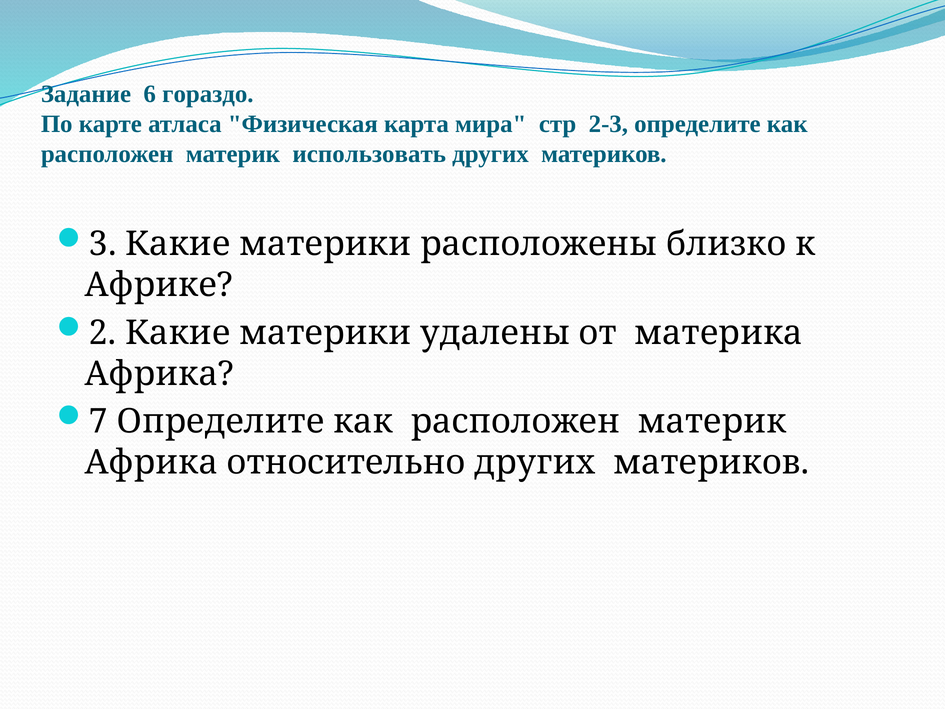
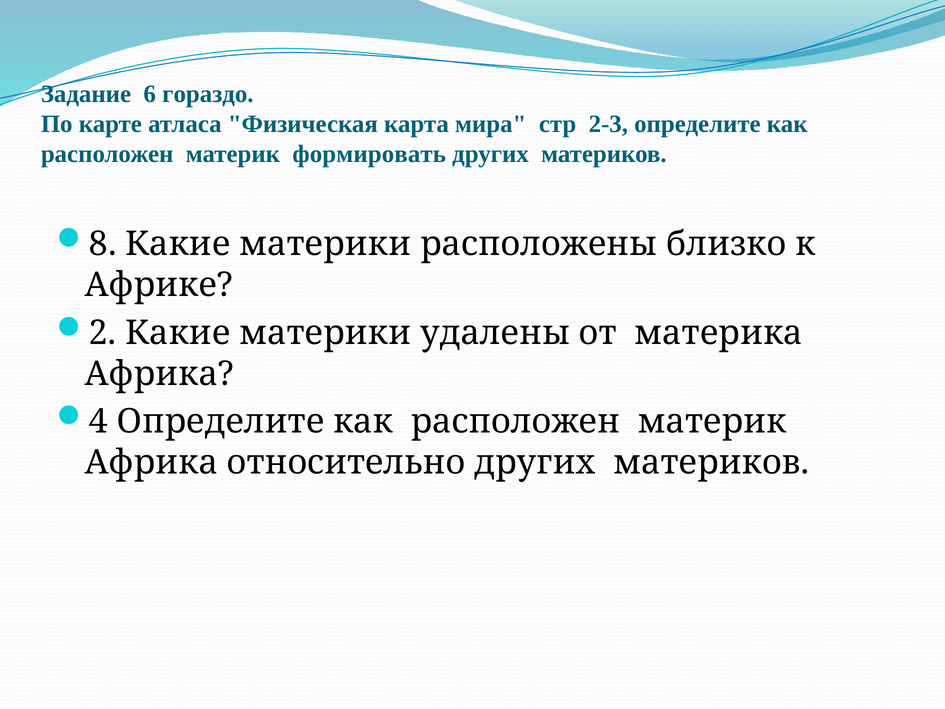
использовать: использовать -> формировать
3: 3 -> 8
7: 7 -> 4
